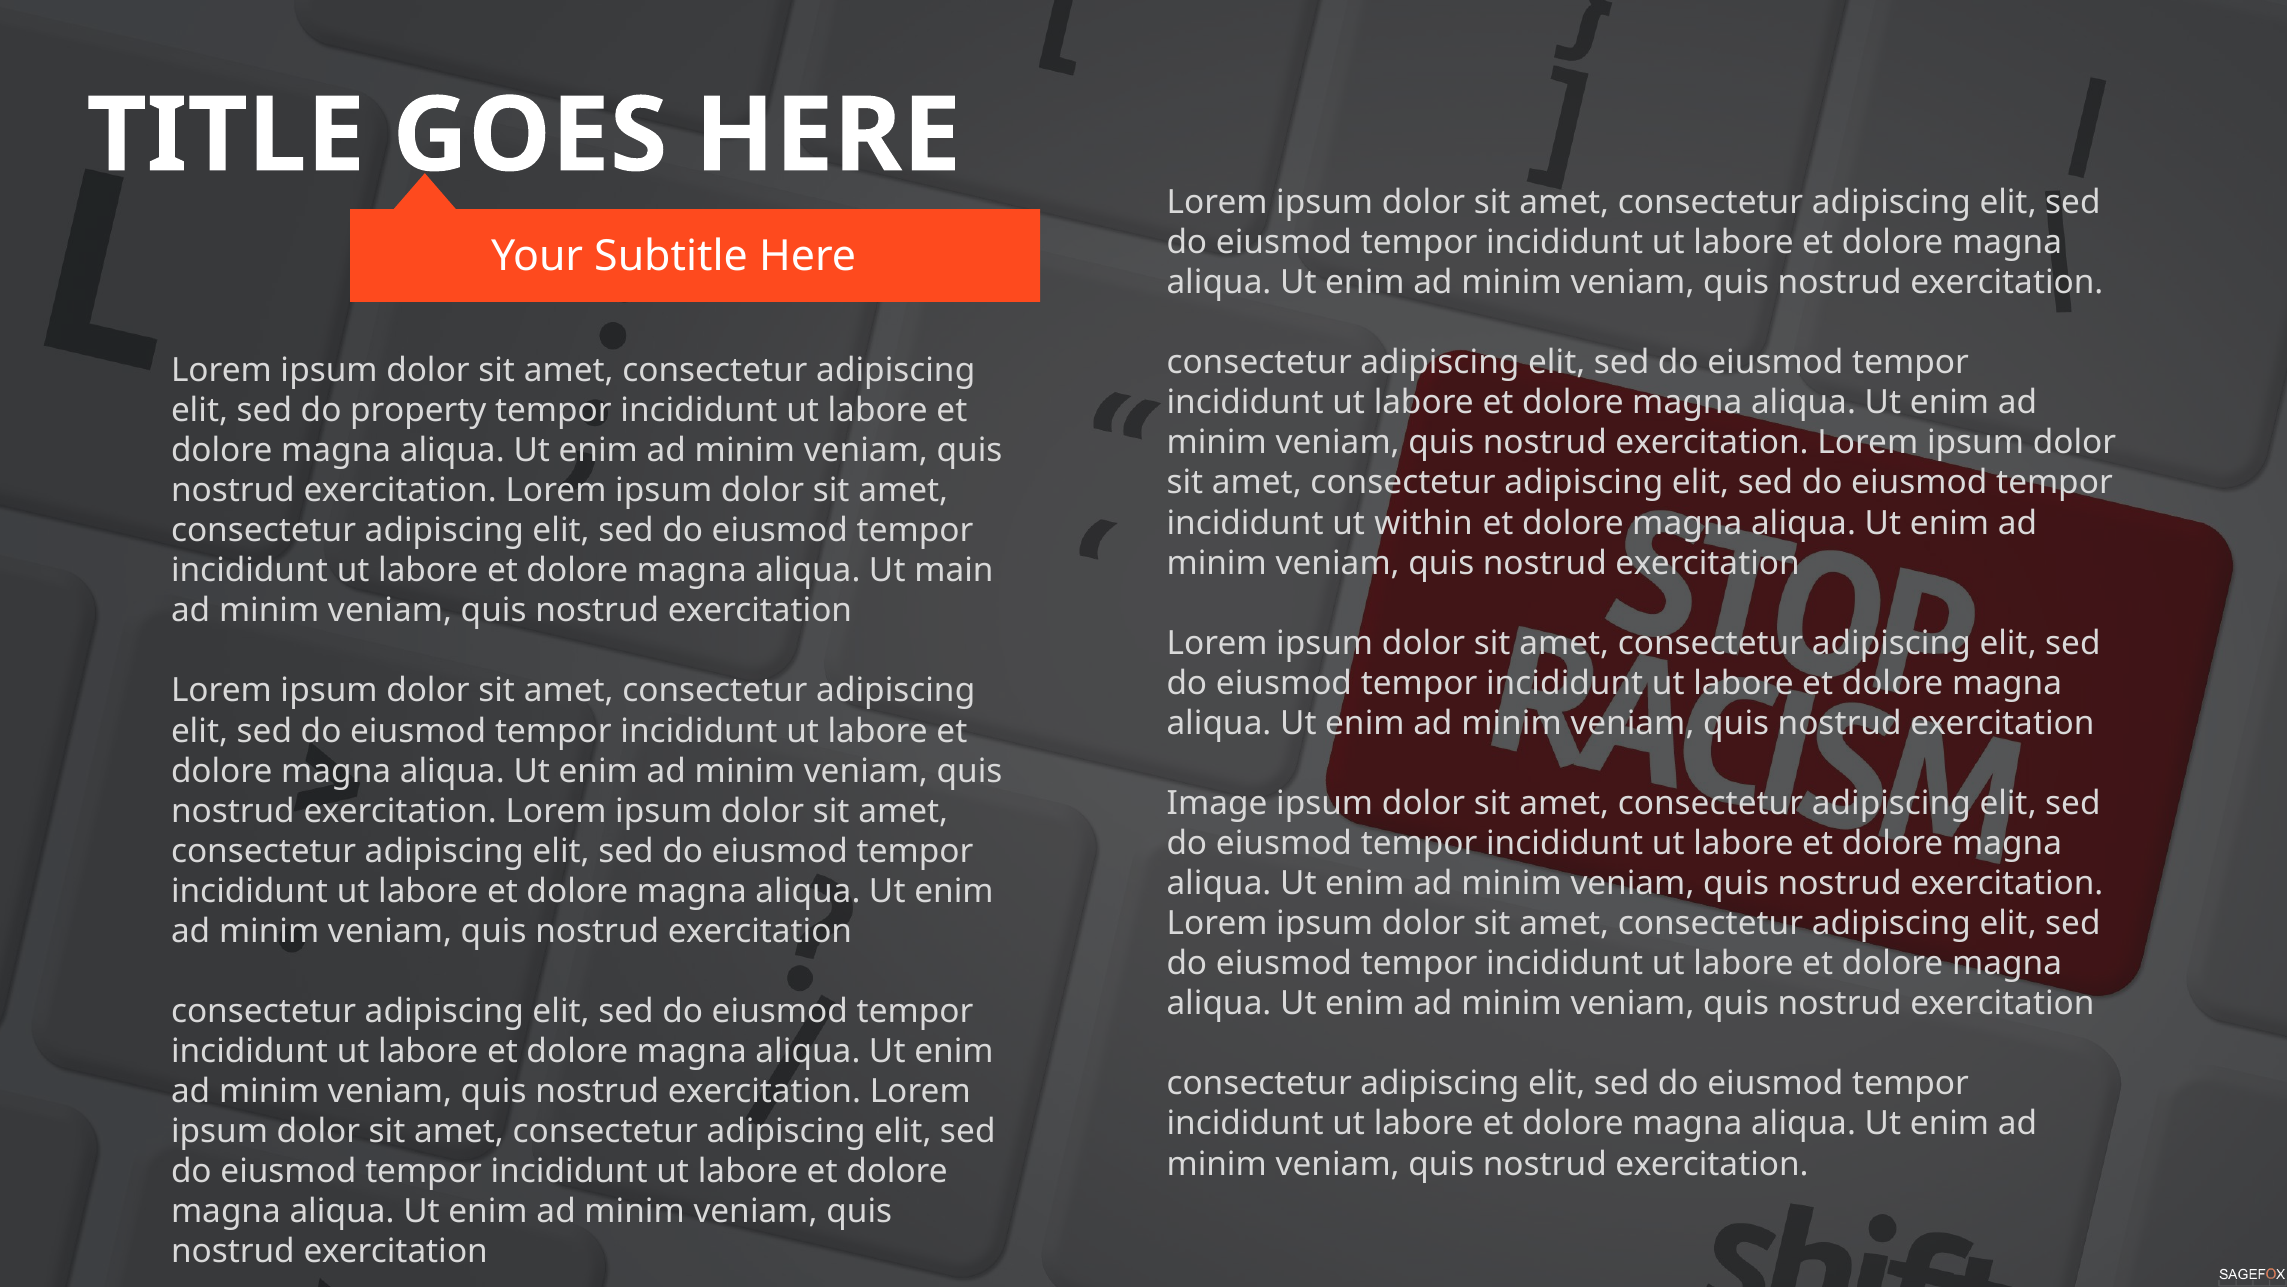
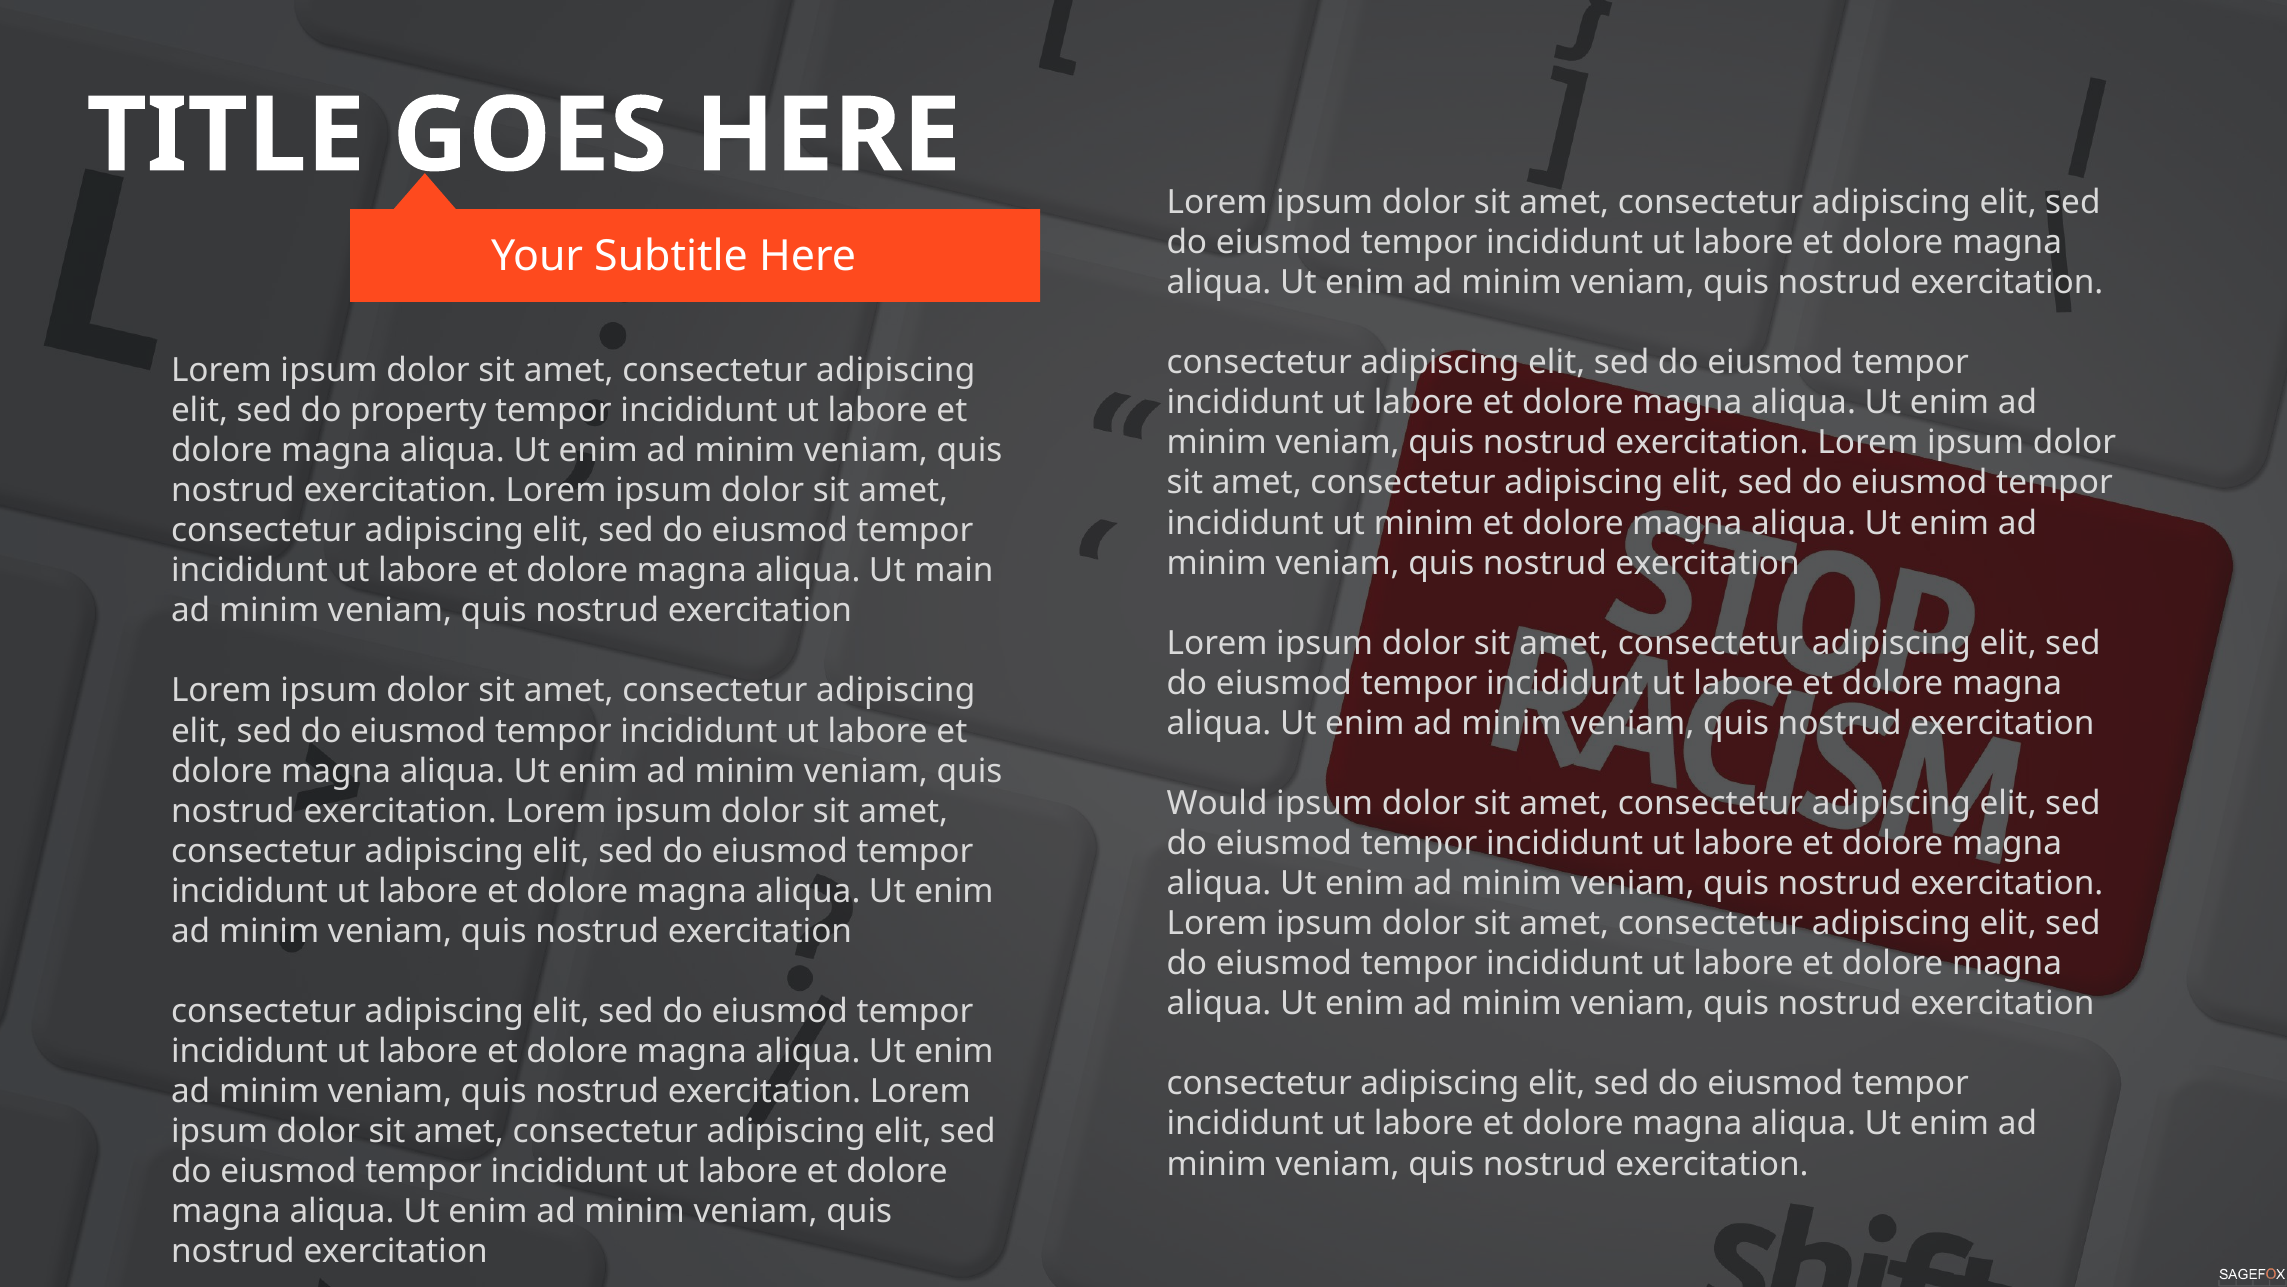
ut within: within -> minim
Image: Image -> Would
